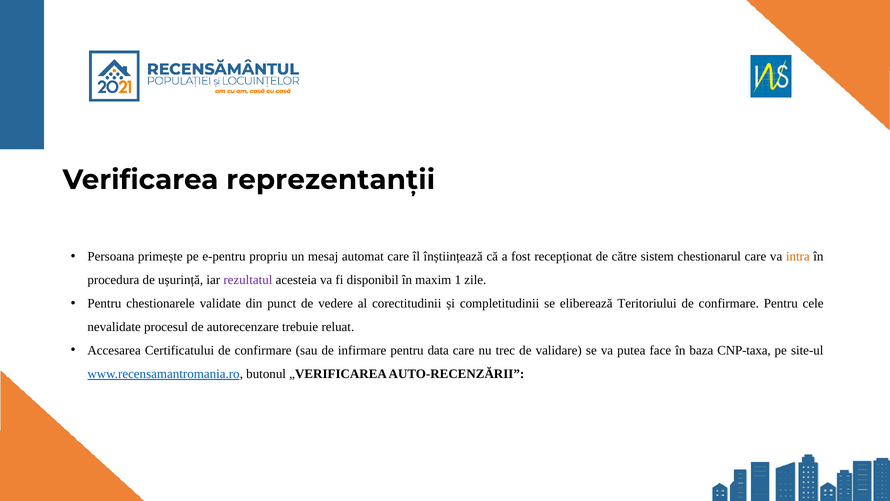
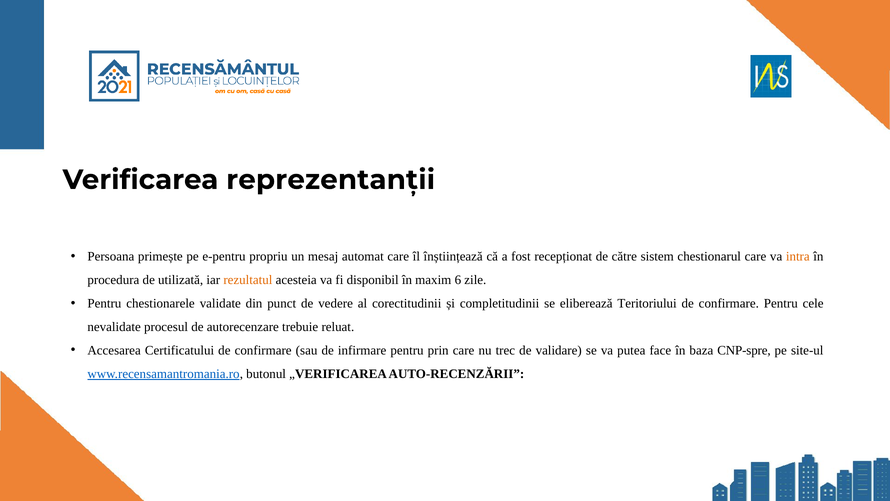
ușurință: ușurință -> utilizată
rezultatul colour: purple -> orange
1: 1 -> 6
data: data -> prin
CNP-taxa: CNP-taxa -> CNP-spre
